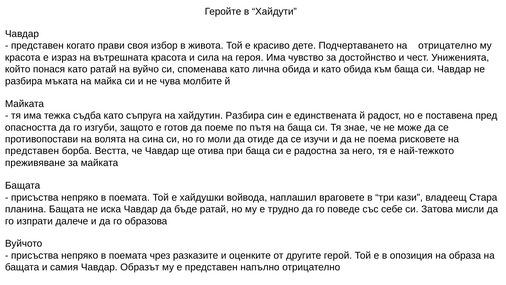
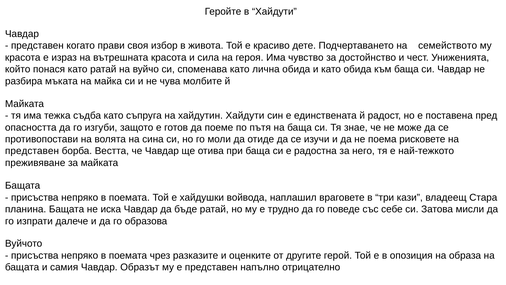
на отрицателно: отрицателно -> семейството
хайдутин Разбира: Разбира -> Хайдути
